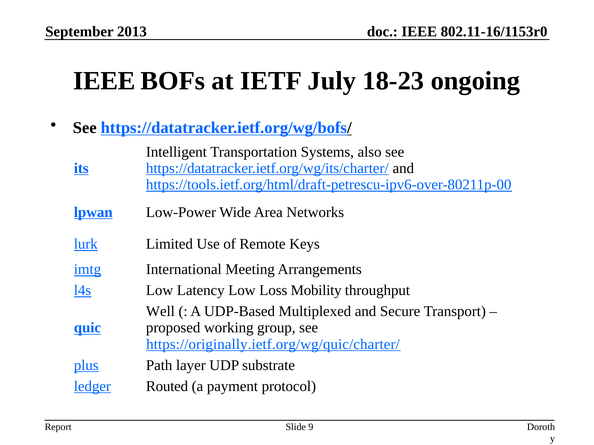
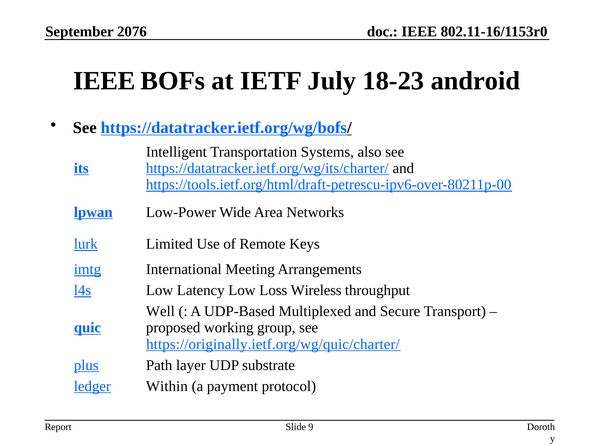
2013: 2013 -> 2076
ongoing: ongoing -> android
Mobility: Mobility -> Wireless
Routed: Routed -> Within
